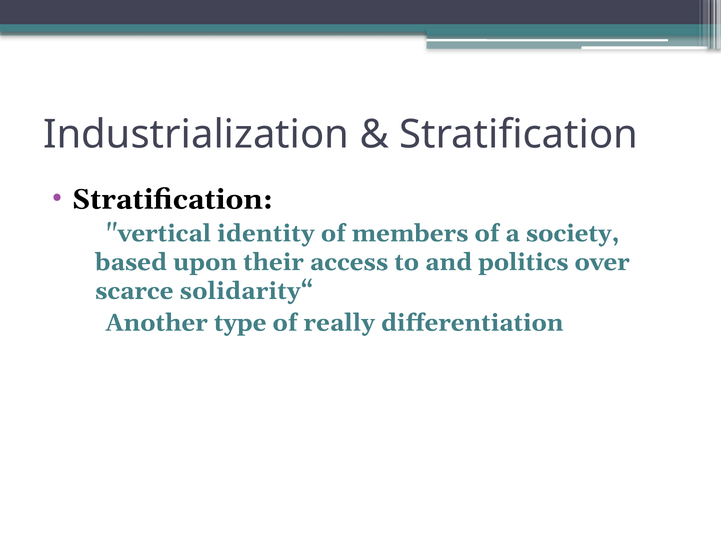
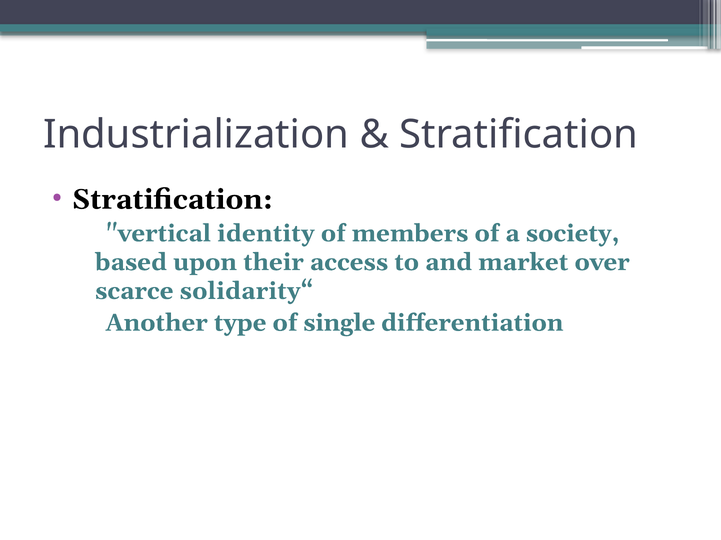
politics: politics -> market
really: really -> single
